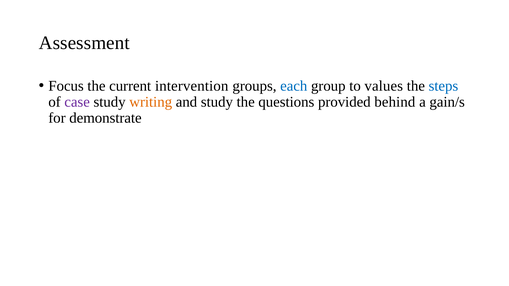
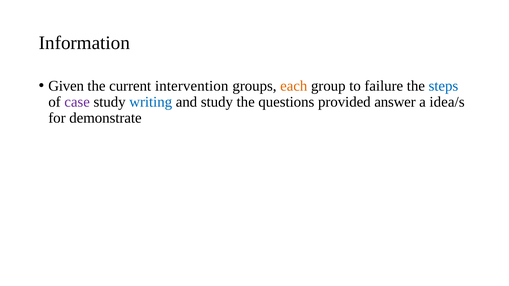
Assessment: Assessment -> Information
Focus: Focus -> Given
each colour: blue -> orange
values: values -> failure
writing colour: orange -> blue
behind: behind -> answer
gain/s: gain/s -> idea/s
